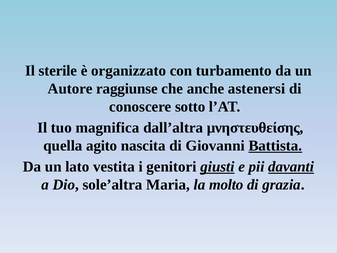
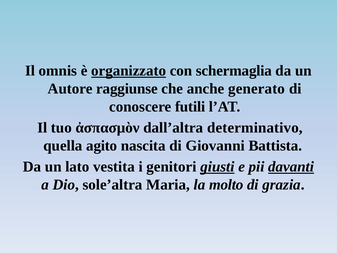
sterile: sterile -> omnis
organizzato underline: none -> present
turbamento: turbamento -> schermaglia
astenersi: astenersi -> generato
sotto: sotto -> futili
magnifica: magnifica -> ἀσπασμὸν
μνηστευθείσης: μνηστευθείσης -> determinativo
Battista underline: present -> none
